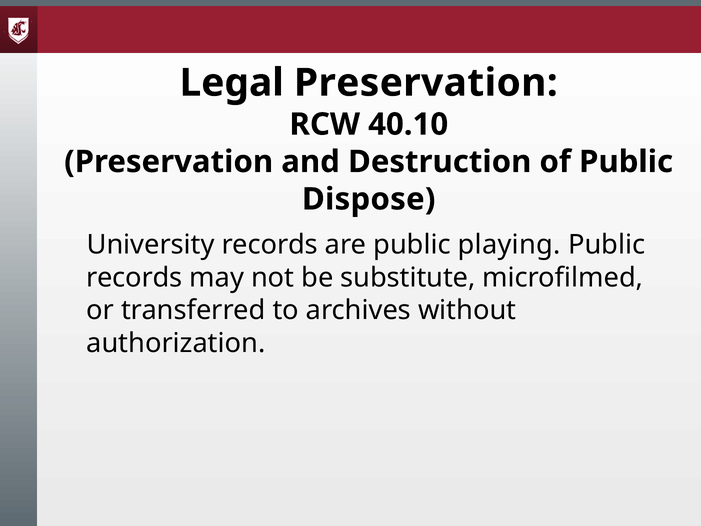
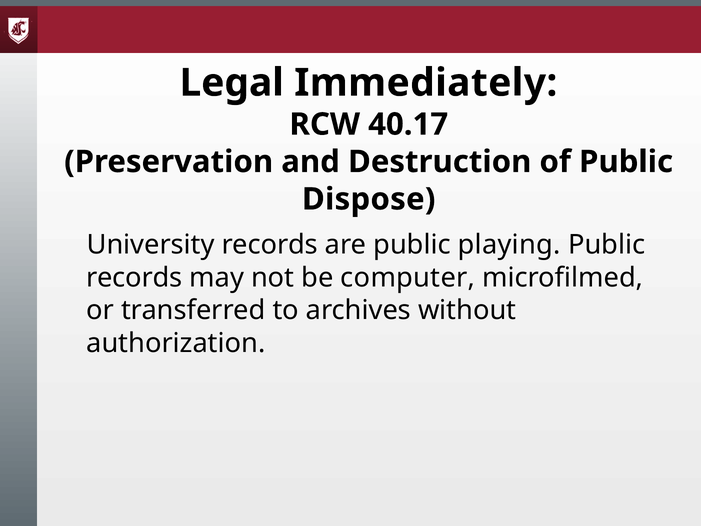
Legal Preservation: Preservation -> Immediately
40.10: 40.10 -> 40.17
substitute: substitute -> computer
